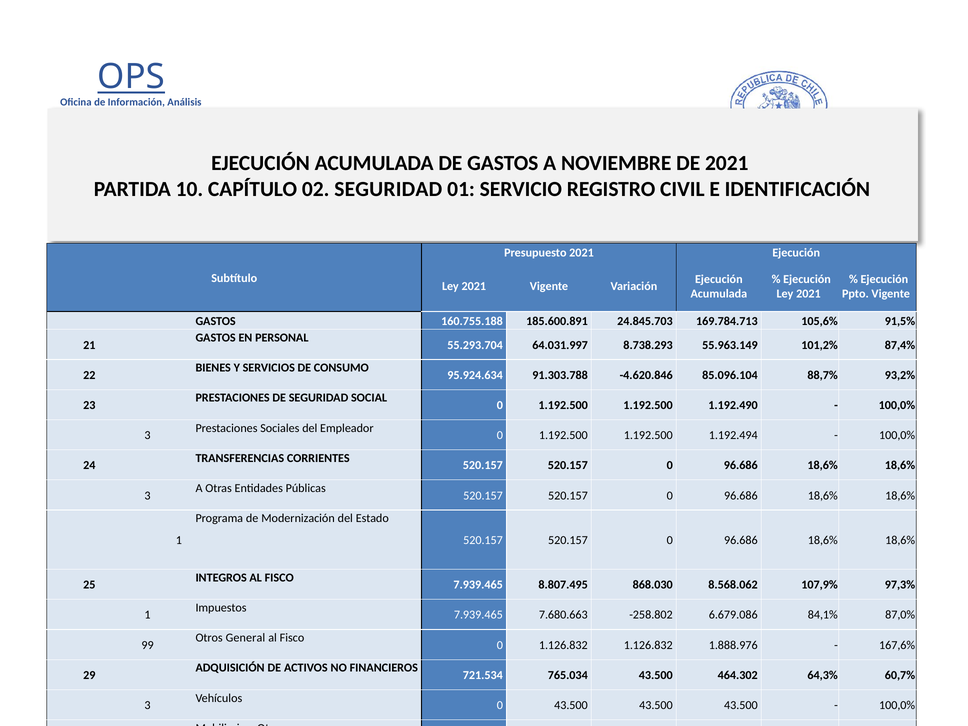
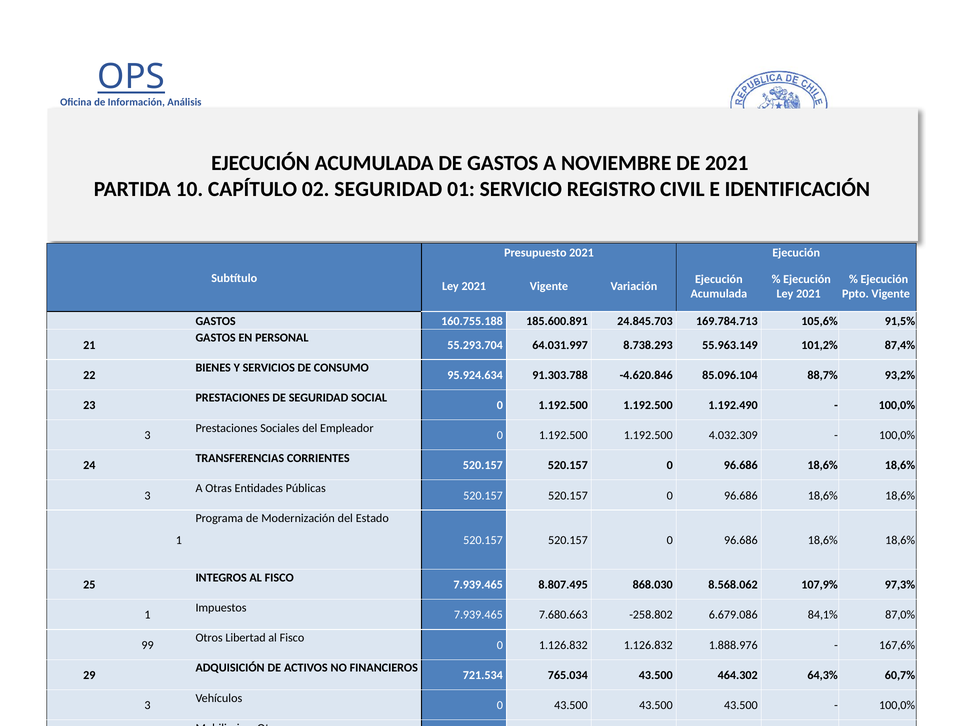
1.192.494: 1.192.494 -> 4.032.309
General: General -> Libertad
